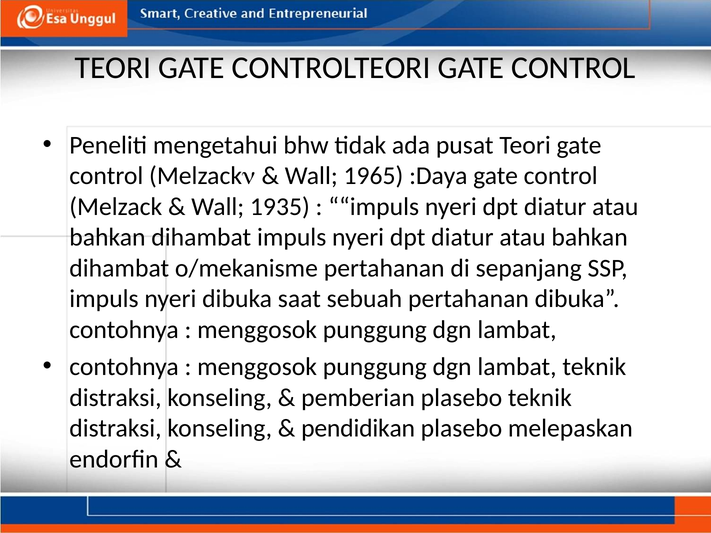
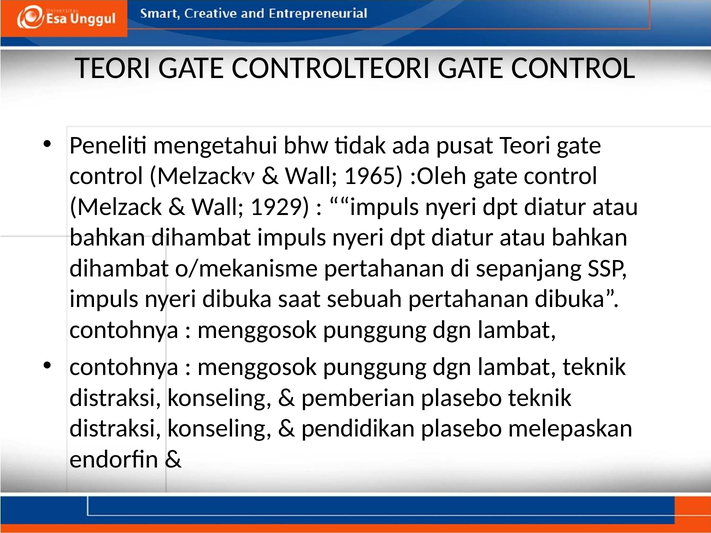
:Daya: :Daya -> :Oleh
1935: 1935 -> 1929
